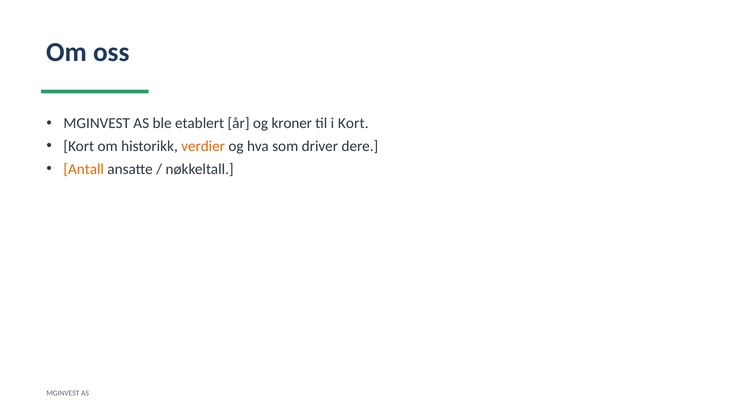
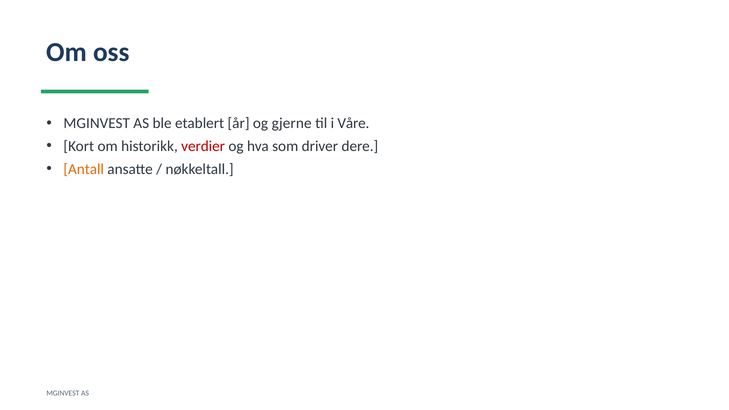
kroner: kroner -> gjerne
i Kort: Kort -> Våre
verdier colour: orange -> red
